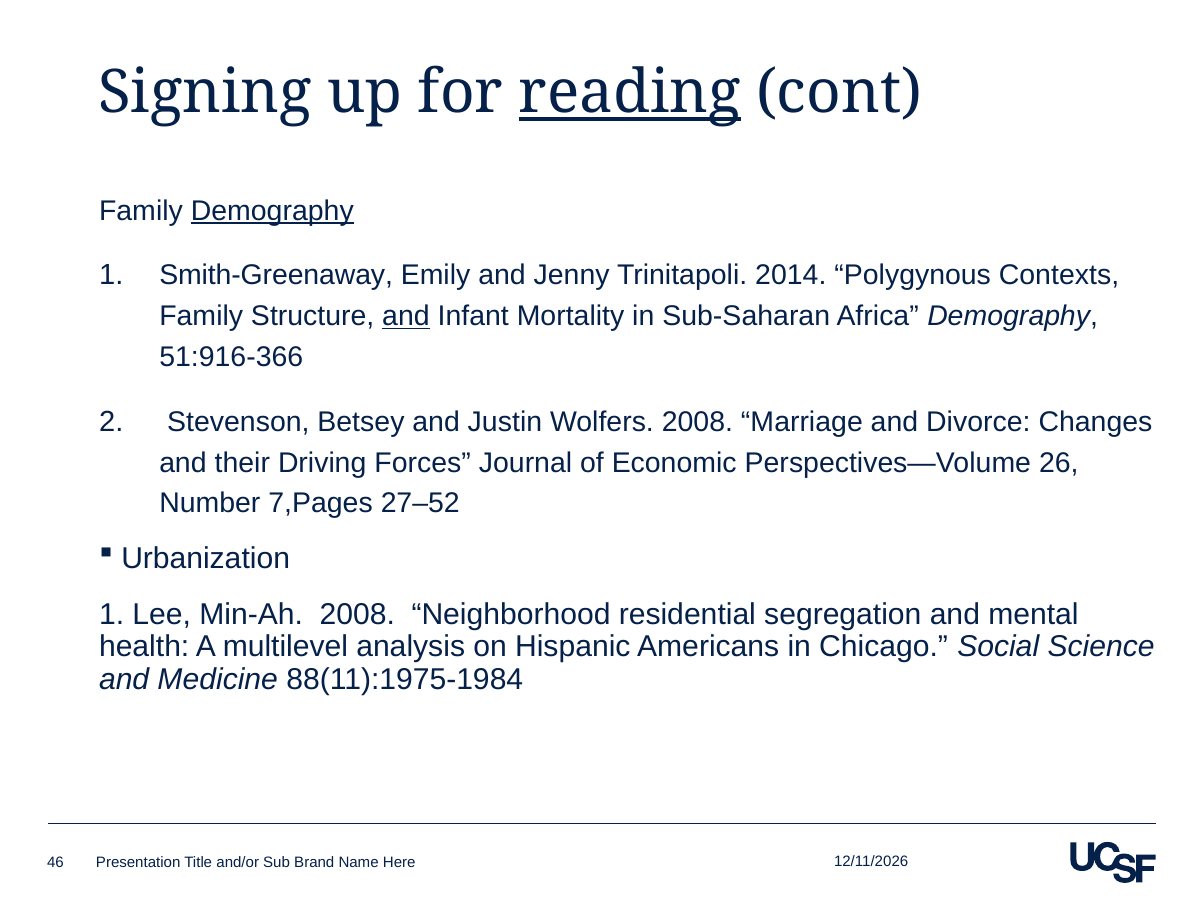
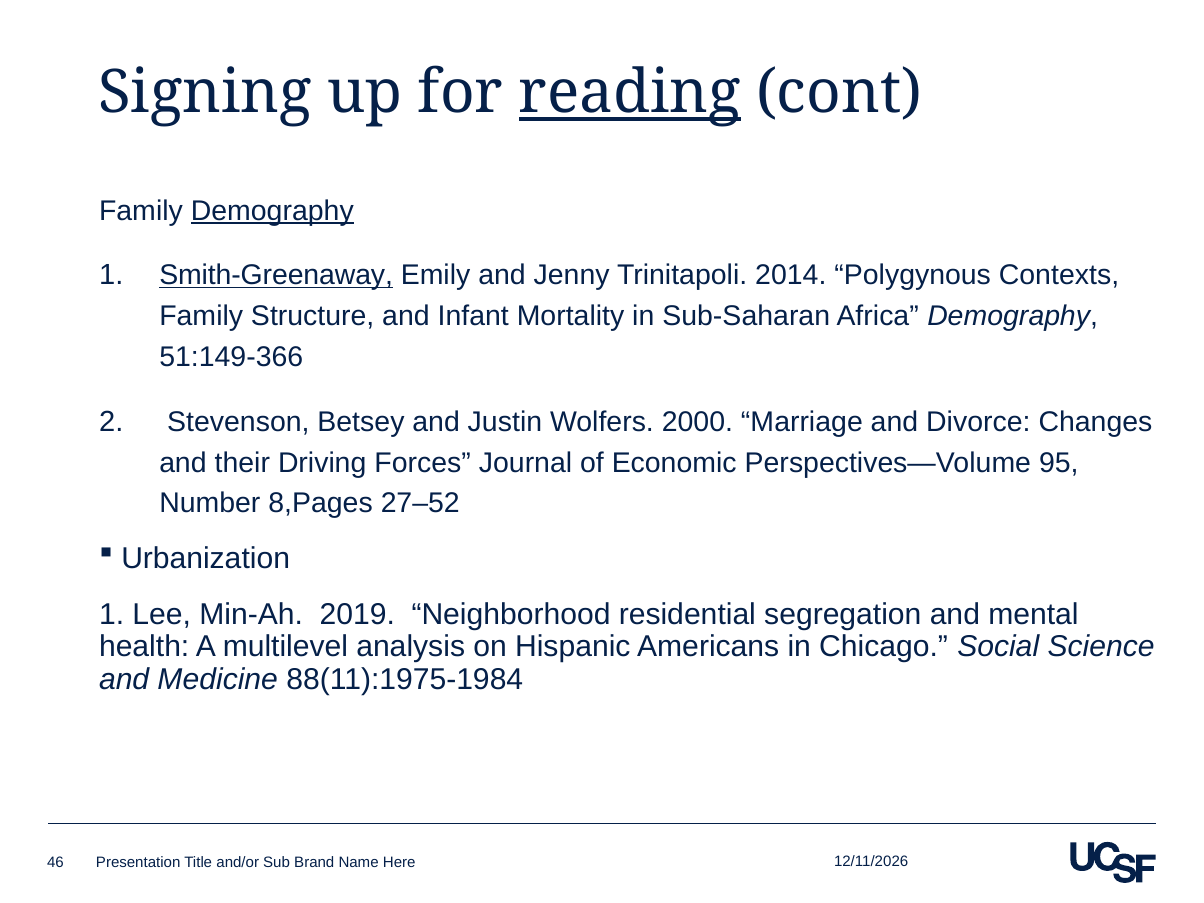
Smith-Greenaway underline: none -> present
and at (406, 316) underline: present -> none
51:916-366: 51:916-366 -> 51:149-366
Wolfers 2008: 2008 -> 2000
26: 26 -> 95
7,Pages: 7,Pages -> 8,Pages
Min-Ah 2008: 2008 -> 2019
